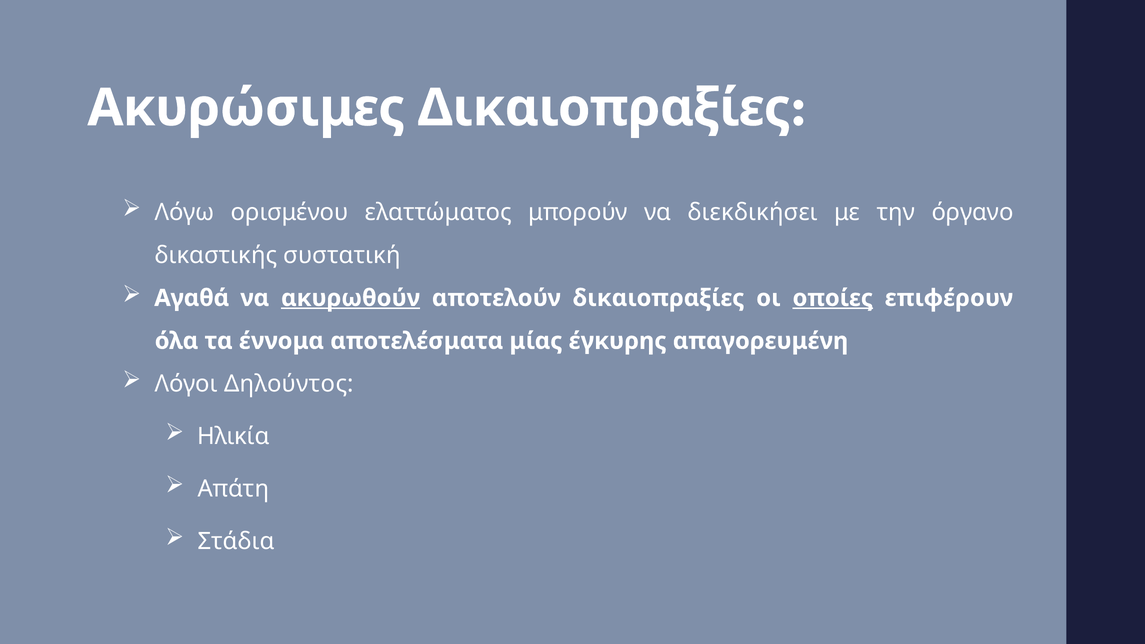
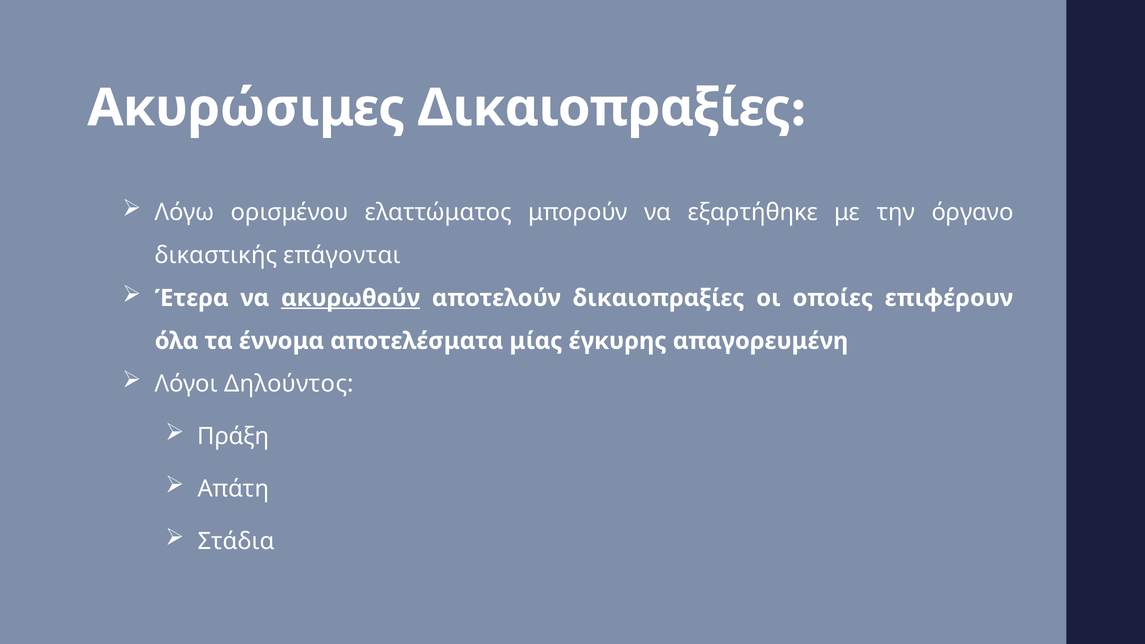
διεκδικήσει: διεκδικήσει -> εξαρτήθηκε
συστατική: συστατική -> επάγονται
Αγαθά: Αγαθά -> Έτερα
οποίες underline: present -> none
Ηλικία: Ηλικία -> Πράξη
